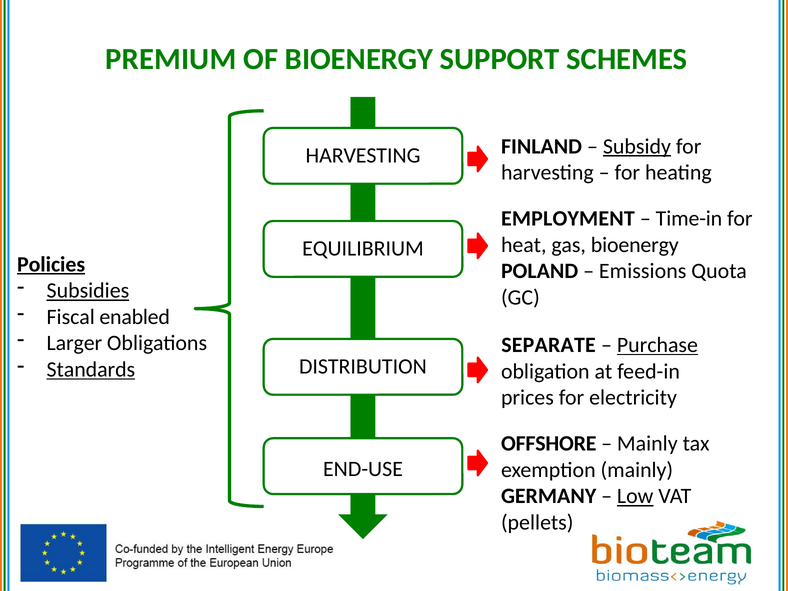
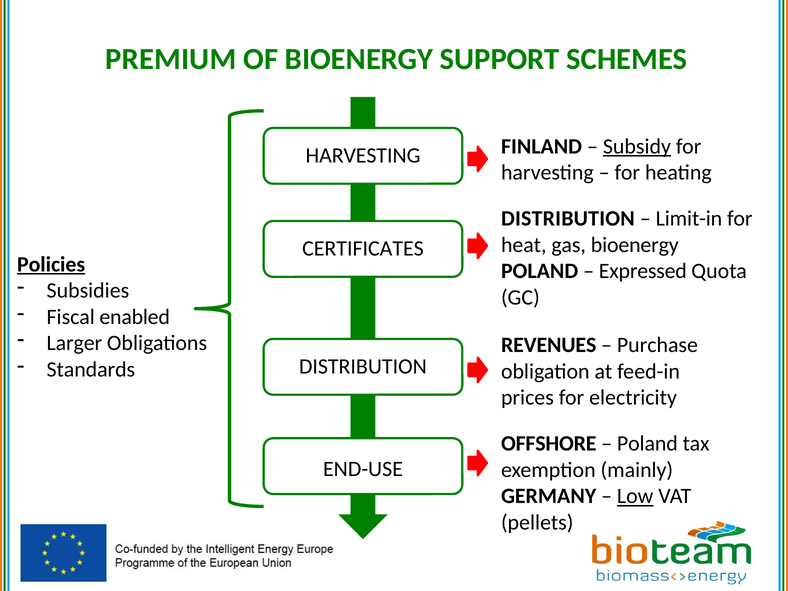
EMPLOYMENT at (568, 219): EMPLOYMENT -> DISTRIBUTION
Time-in: Time-in -> Limit-in
EQUILIBRIUM: EQUILIBRIUM -> CERTIFICATES
Emissions: Emissions -> Expressed
Subsidies underline: present -> none
SEPARATE: SEPARATE -> REVENUES
Purchase underline: present -> none
Standards underline: present -> none
Mainly at (647, 444): Mainly -> Poland
